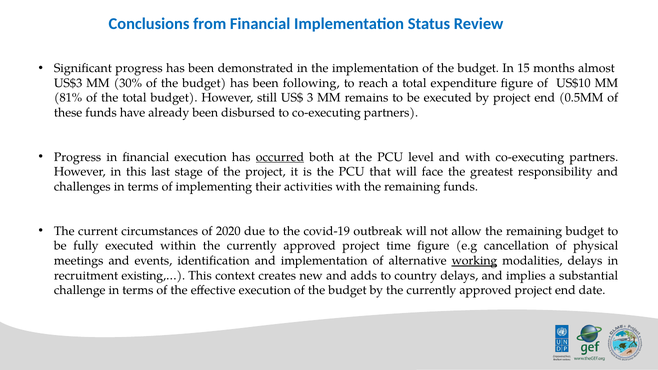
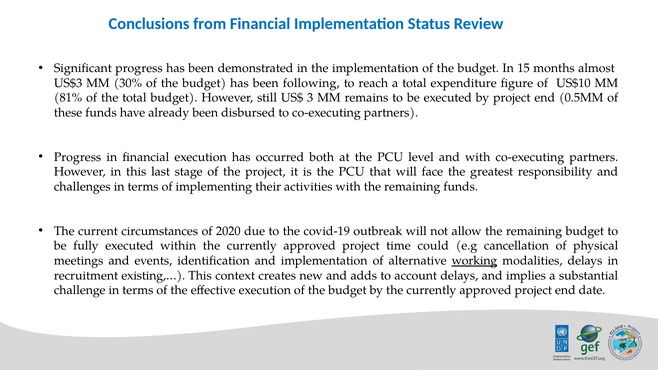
occurred underline: present -> none
time figure: figure -> could
country: country -> account
